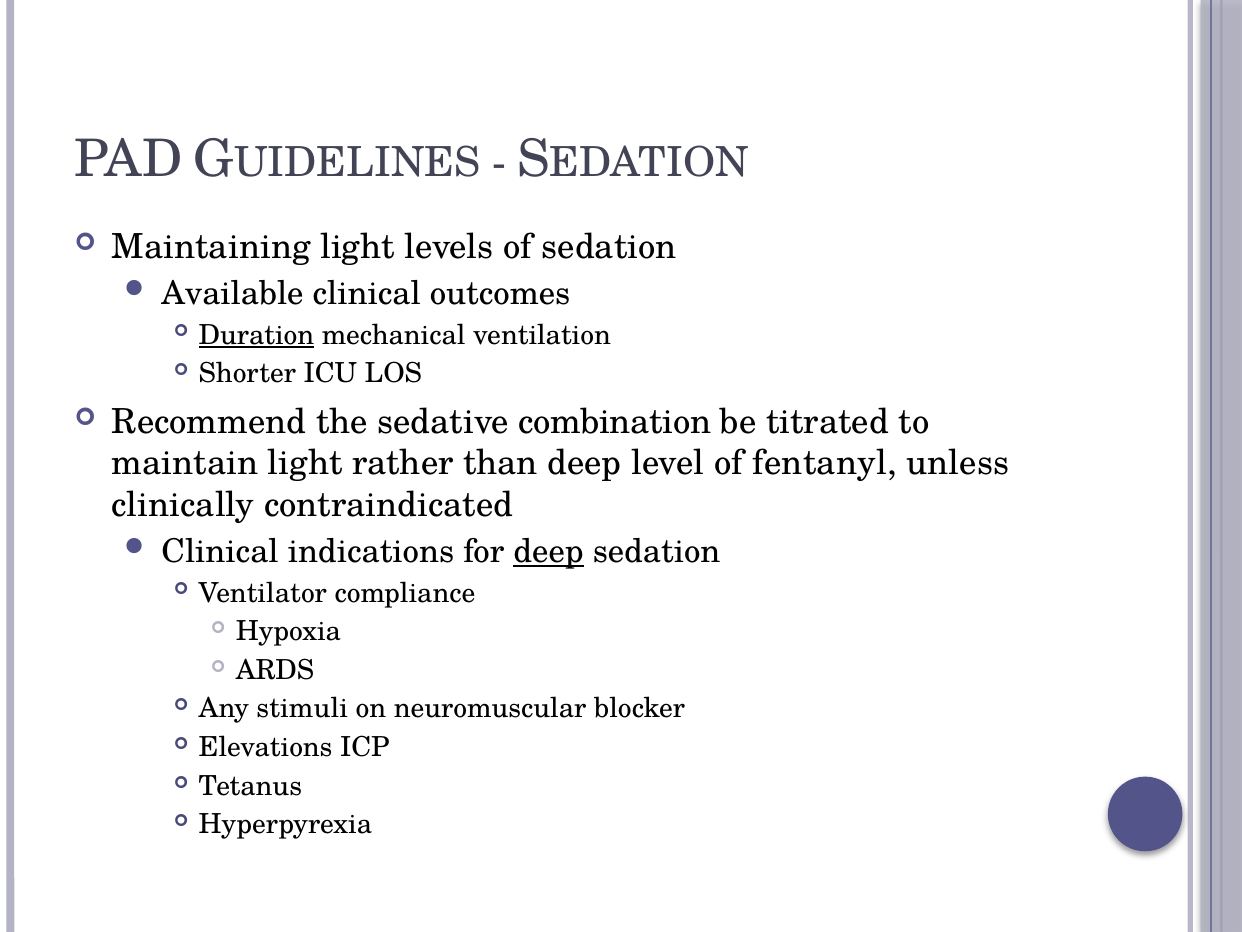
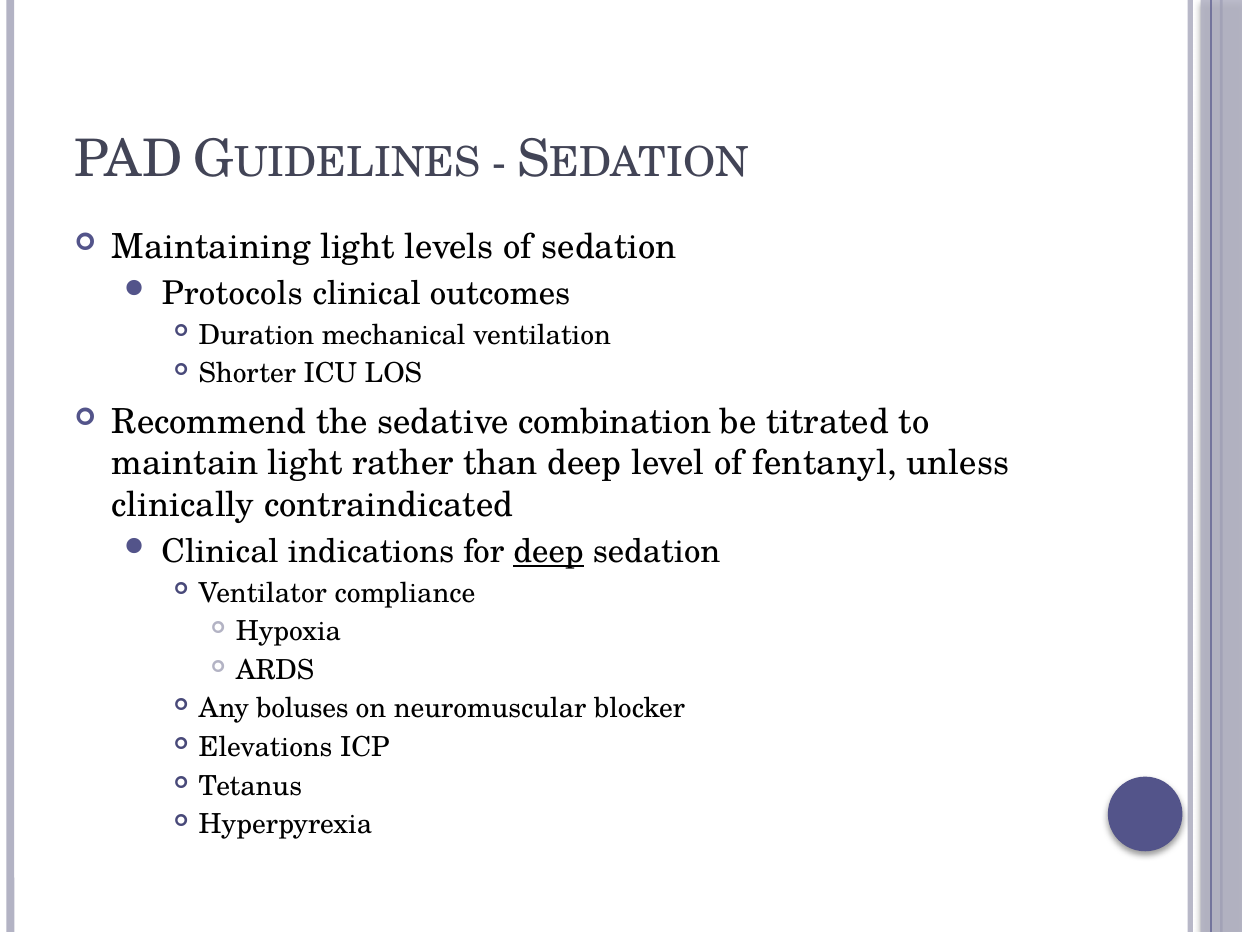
Available: Available -> Protocols
Duration underline: present -> none
stimuli: stimuli -> boluses
